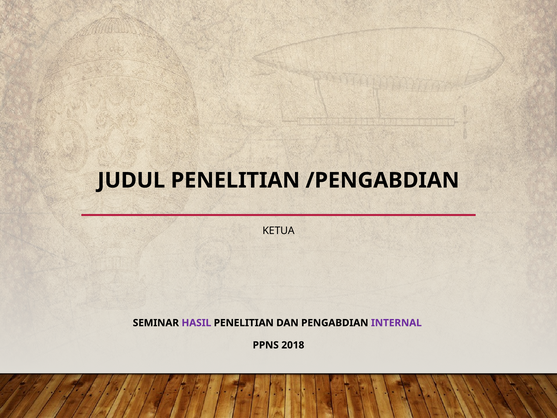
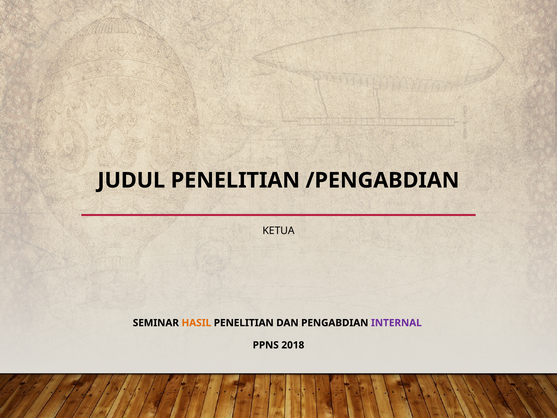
HASIL colour: purple -> orange
